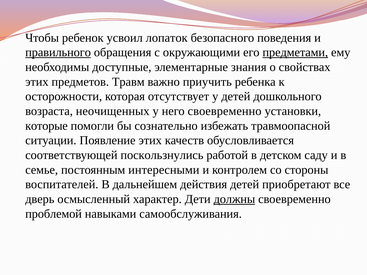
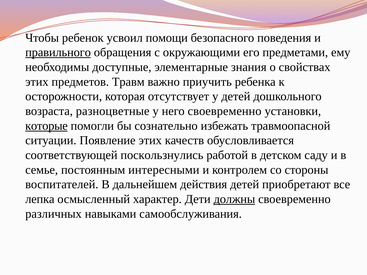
лопаток: лопаток -> помощи
предметами underline: present -> none
неочищенных: неочищенных -> разноцветные
которые underline: none -> present
дверь: дверь -> лепка
проблемой: проблемой -> различных
